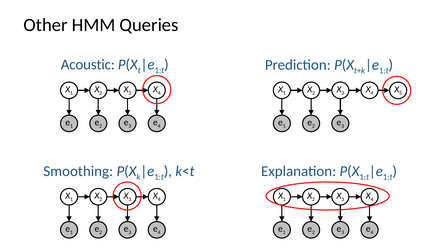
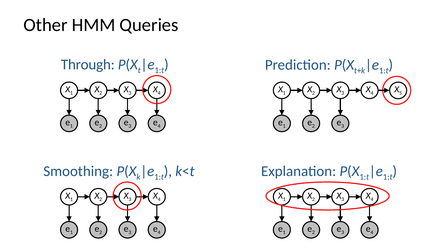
Acoustic: Acoustic -> Through
